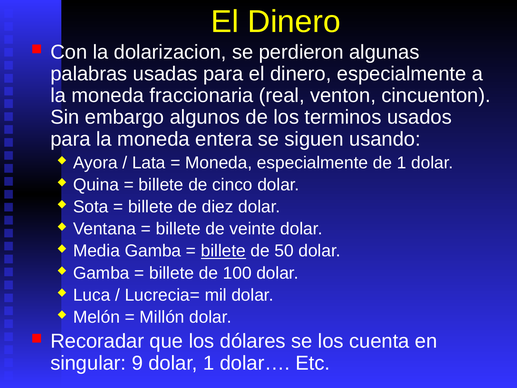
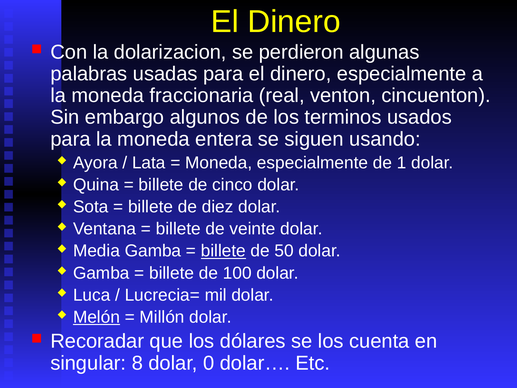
Melón underline: none -> present
9: 9 -> 8
dolar 1: 1 -> 0
